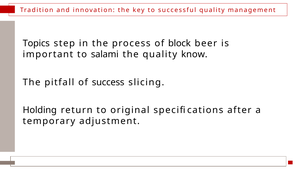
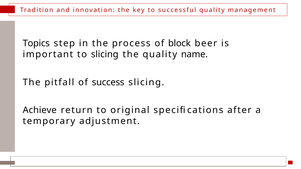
to salami: salami -> slicing
know: know -> name
Holding: Holding -> Achieve
